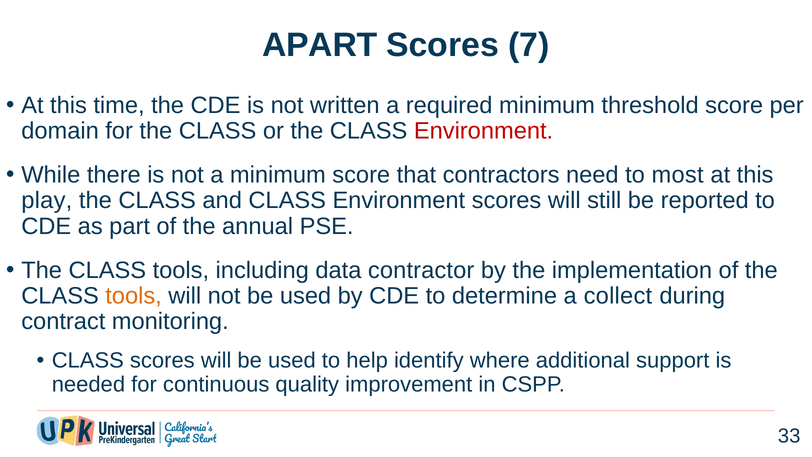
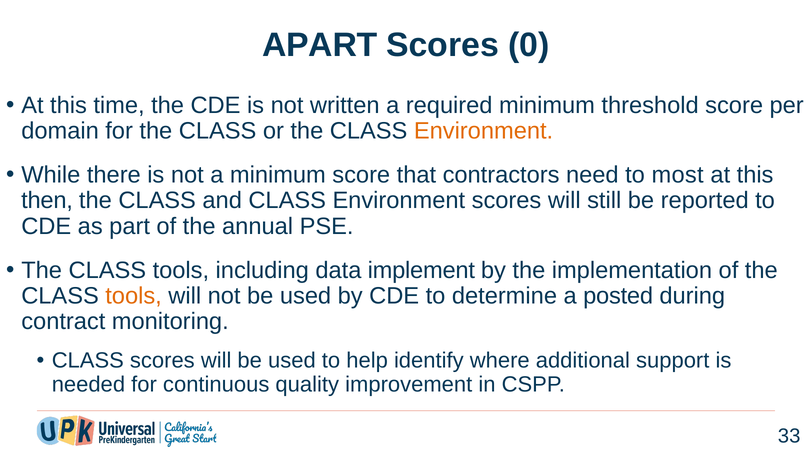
7: 7 -> 0
Environment at (484, 131) colour: red -> orange
play: play -> then
contractor: contractor -> implement
collect: collect -> posted
